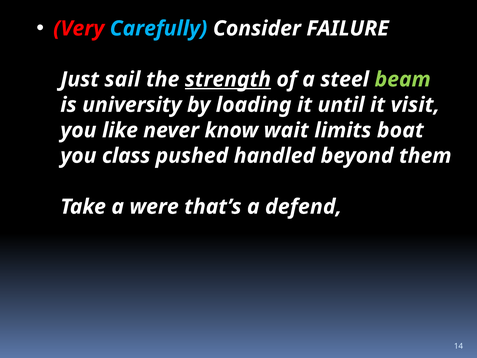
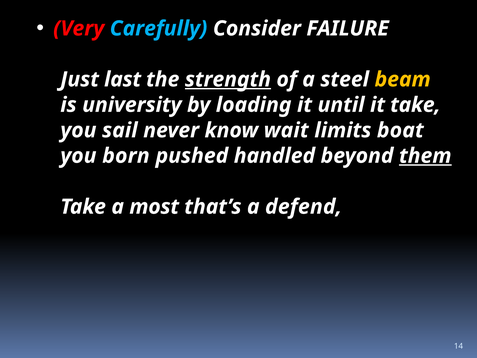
sail: sail -> last
beam colour: light green -> yellow
it visit: visit -> take
like: like -> sail
class: class -> born
them underline: none -> present
were: were -> most
